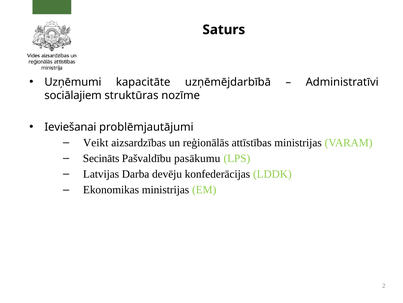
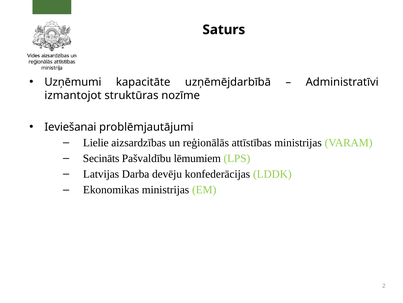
sociālajiem: sociālajiem -> izmantojot
Veikt: Veikt -> Lielie
pasākumu: pasākumu -> lēmumiem
